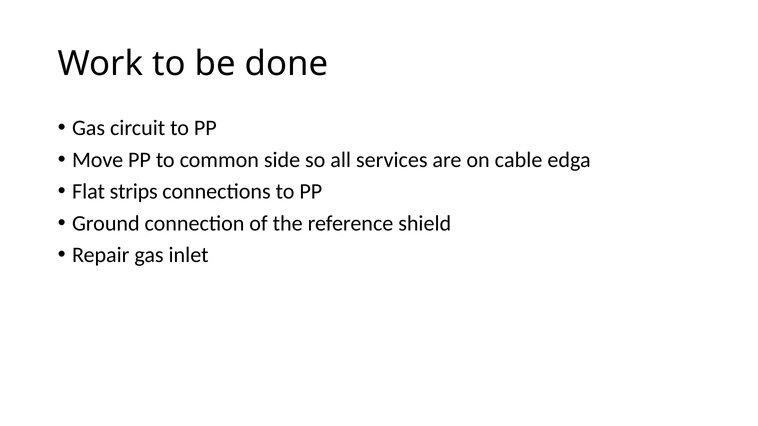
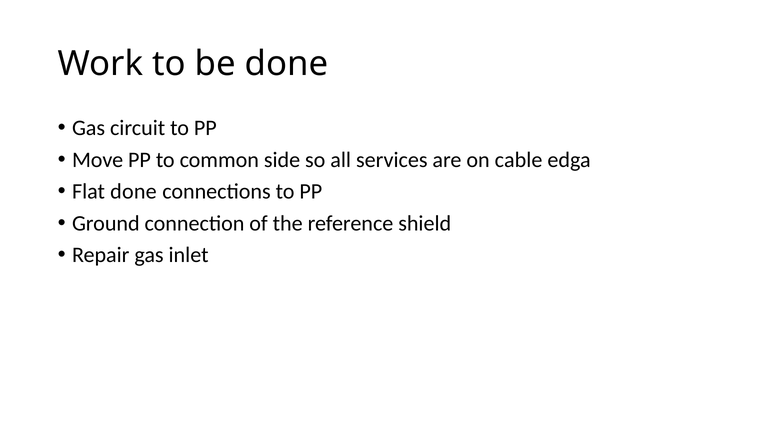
Flat strips: strips -> done
